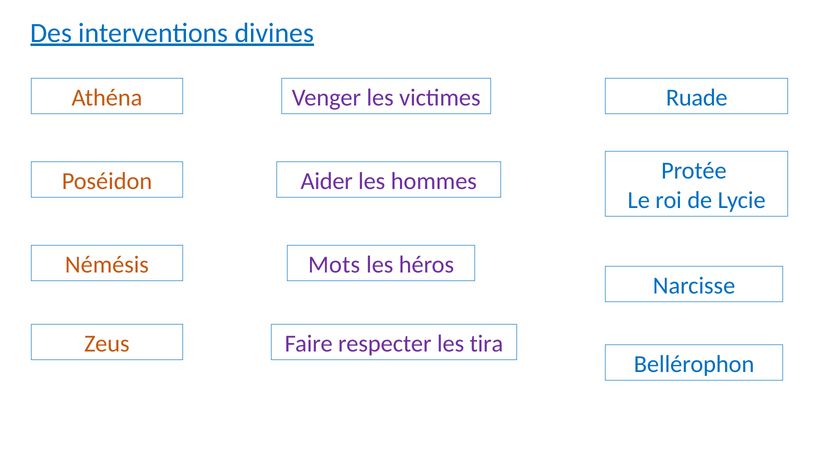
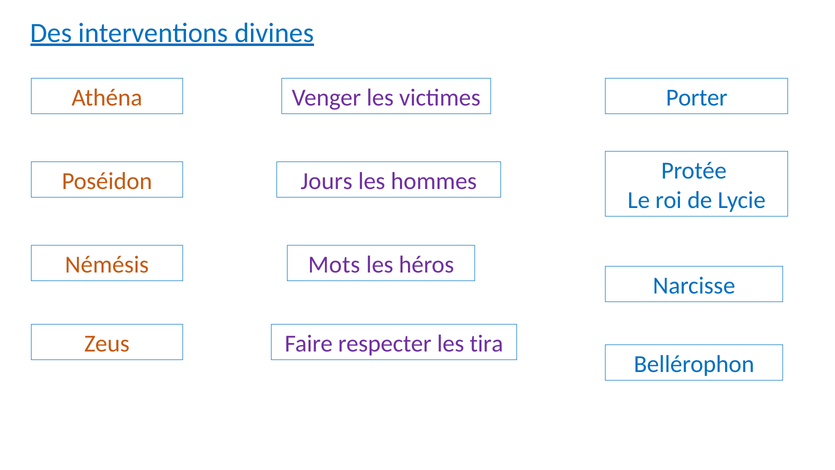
Ruade: Ruade -> Porter
Aider: Aider -> Jours
